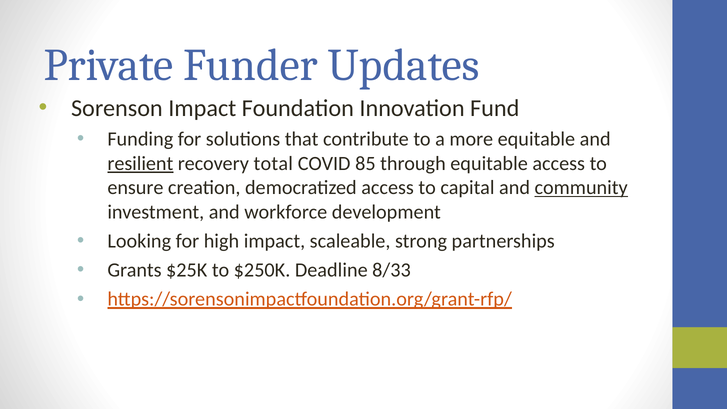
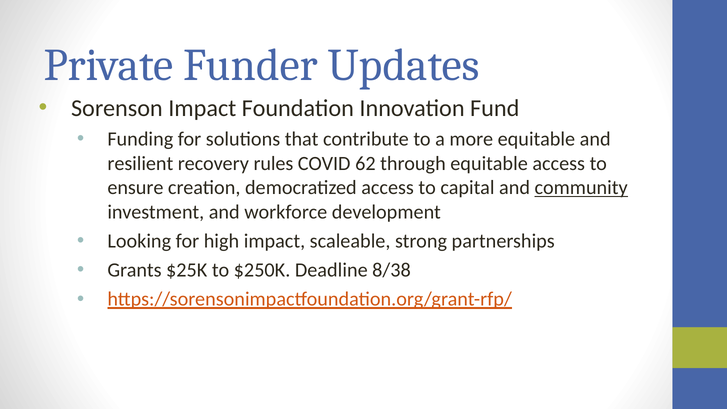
resilient underline: present -> none
total: total -> rules
85: 85 -> 62
8/33: 8/33 -> 8/38
